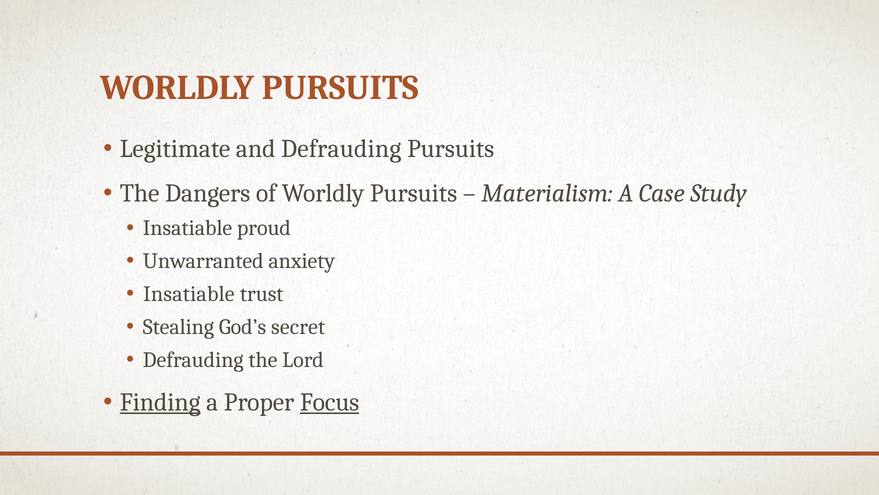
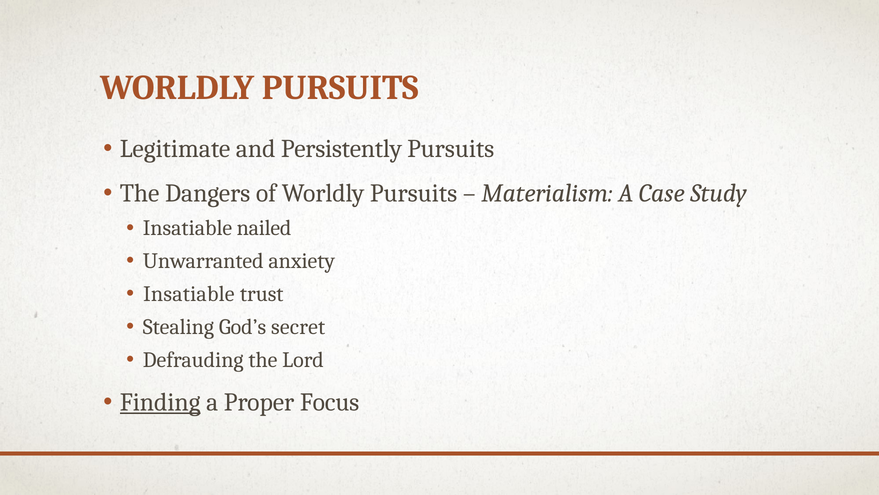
and Defrauding: Defrauding -> Persistently
proud: proud -> nailed
Focus underline: present -> none
